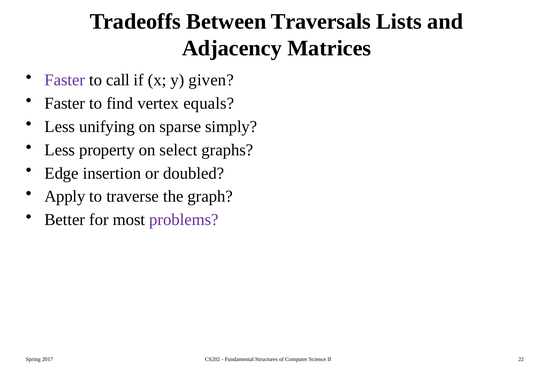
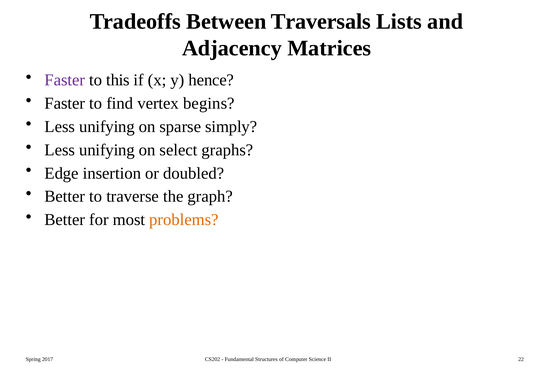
call: call -> this
given: given -> hence
equals: equals -> begins
property at (107, 150): property -> unifying
Apply at (65, 197): Apply -> Better
problems colour: purple -> orange
